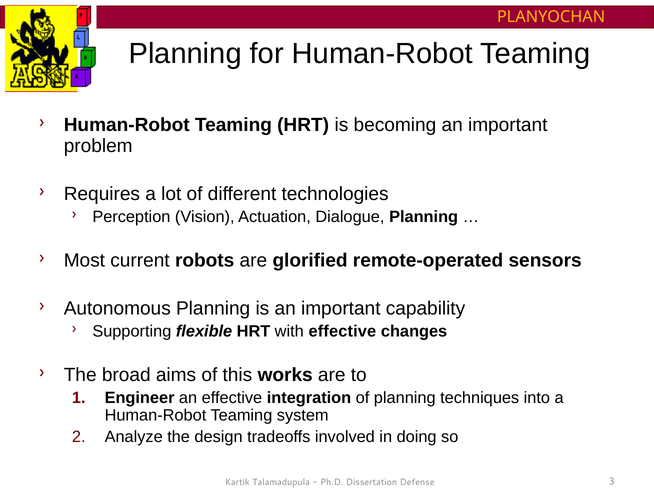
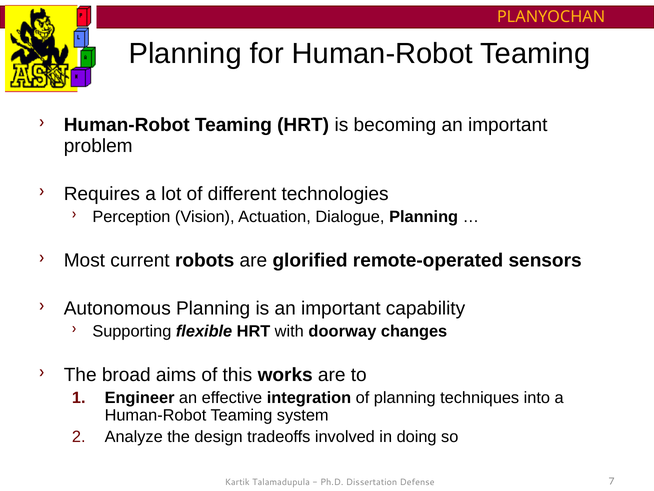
with effective: effective -> doorway
3: 3 -> 7
